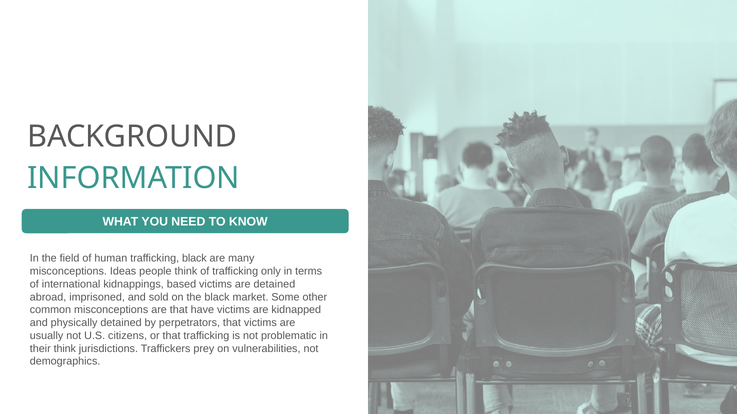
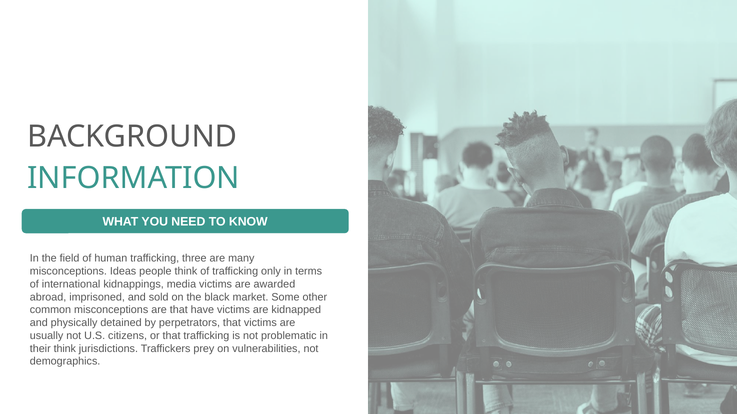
trafficking black: black -> three
based: based -> media
are detained: detained -> awarded
